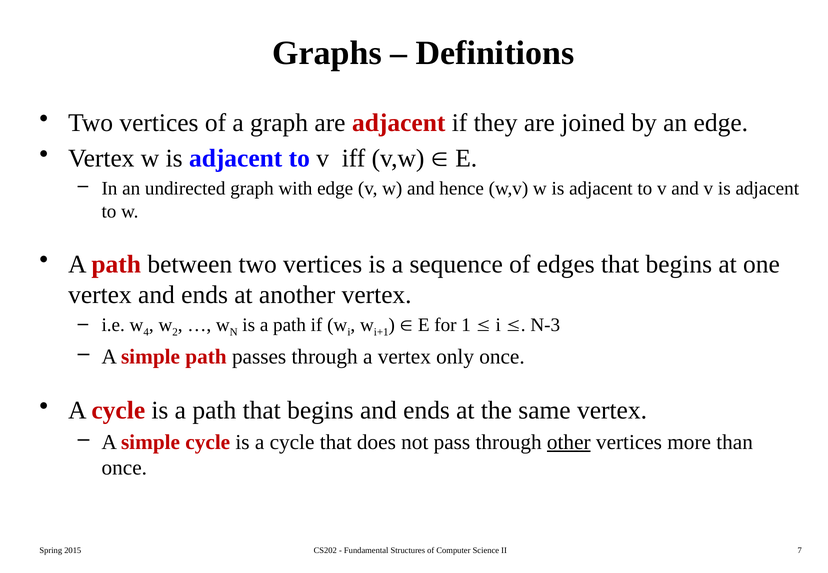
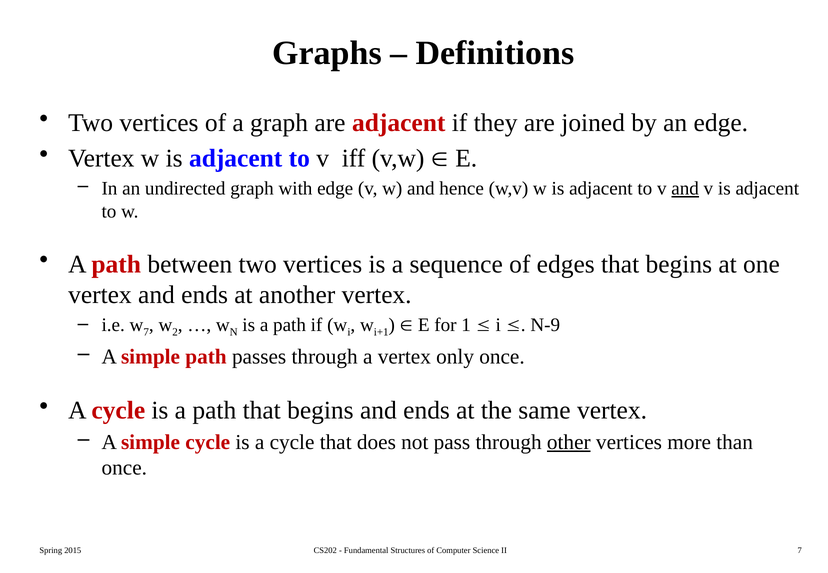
and at (685, 189) underline: none -> present
w 4: 4 -> 7
N-3: N-3 -> N-9
